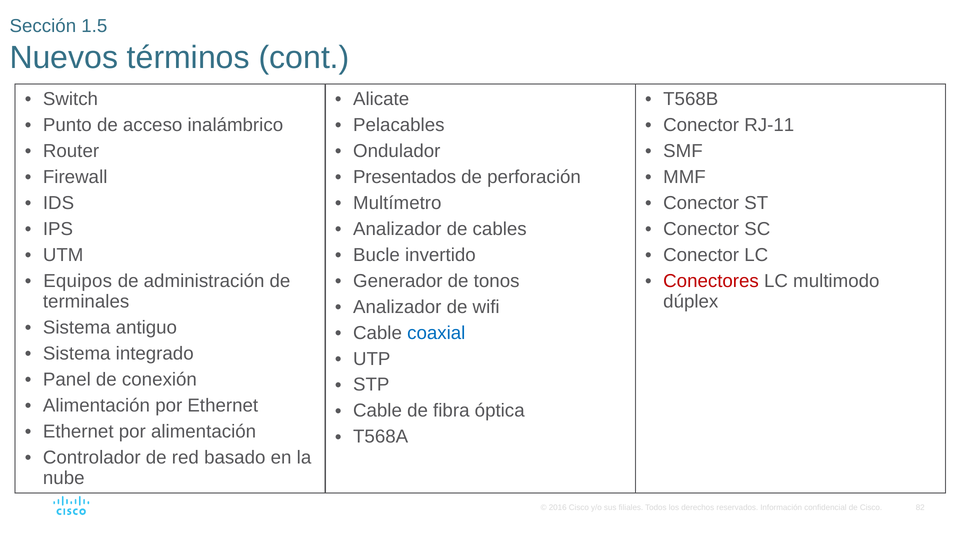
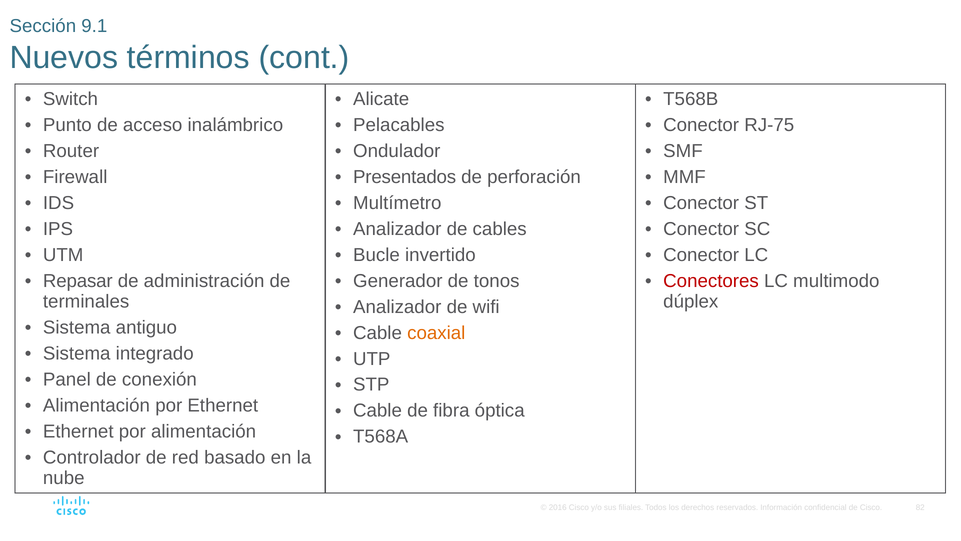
1.5: 1.5 -> 9.1
RJ-11: RJ-11 -> RJ-75
Equipos: Equipos -> Repasar
coaxial colour: blue -> orange
